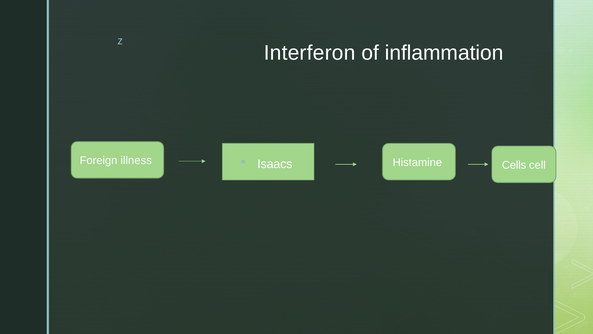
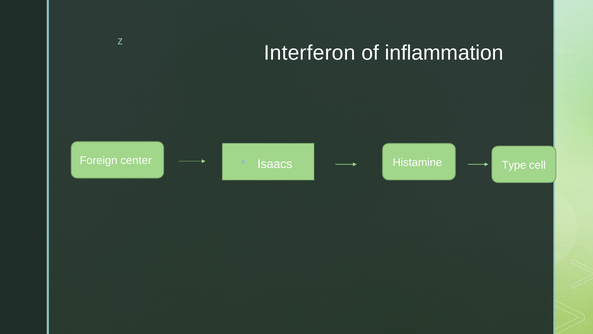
illness: illness -> center
Cells: Cells -> Type
